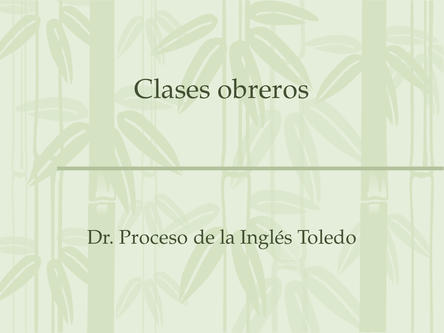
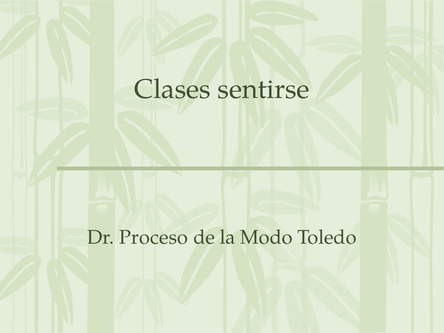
obreros: obreros -> sentirse
Inglés: Inglés -> Modo
